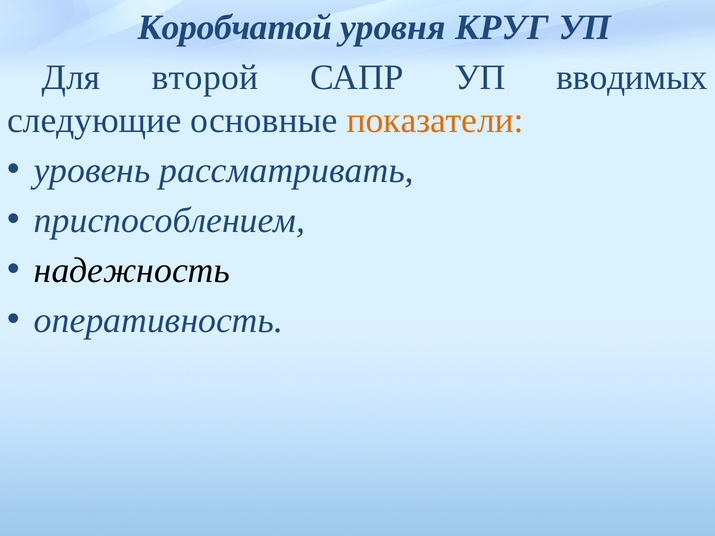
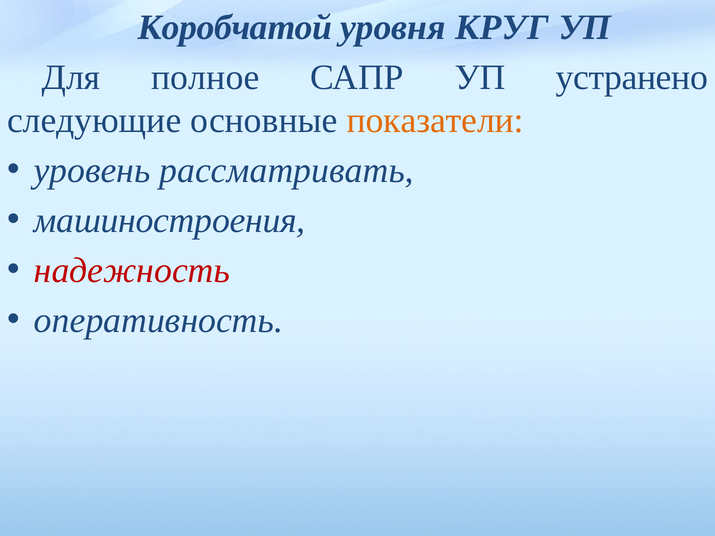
второй: второй -> полное
вводимых: вводимых -> устранено
приспособлением: приспособлением -> машиностроения
надежность colour: black -> red
